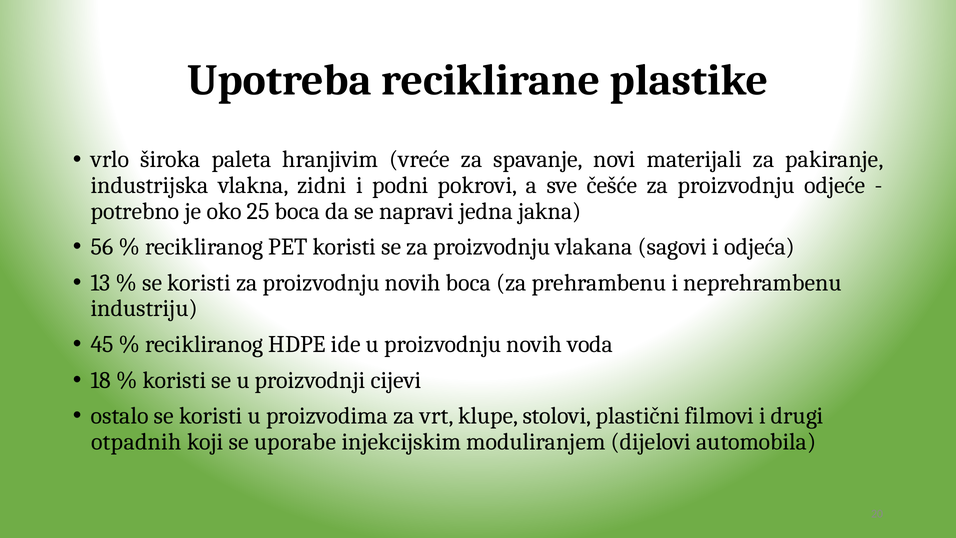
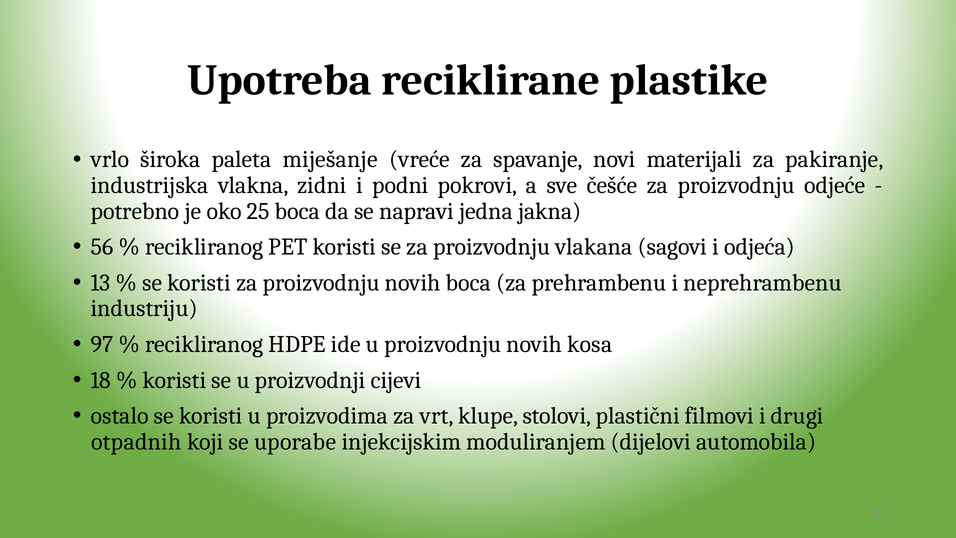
hranjivim: hranjivim -> miješanje
45: 45 -> 97
voda: voda -> kosa
